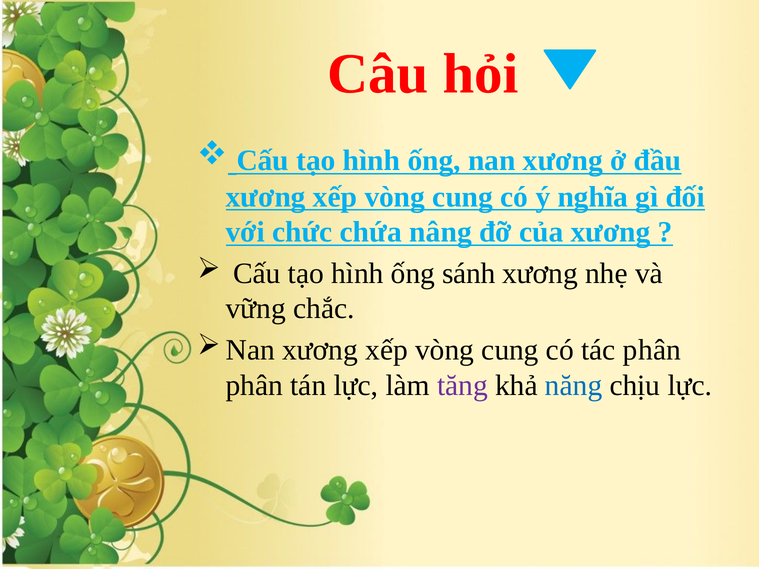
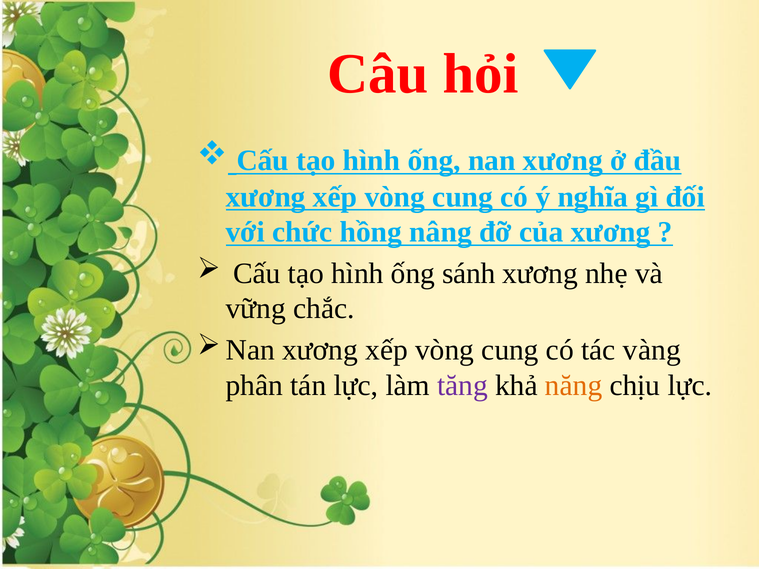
chứa: chứa -> hồng
tác phân: phân -> vàng
năng colour: blue -> orange
